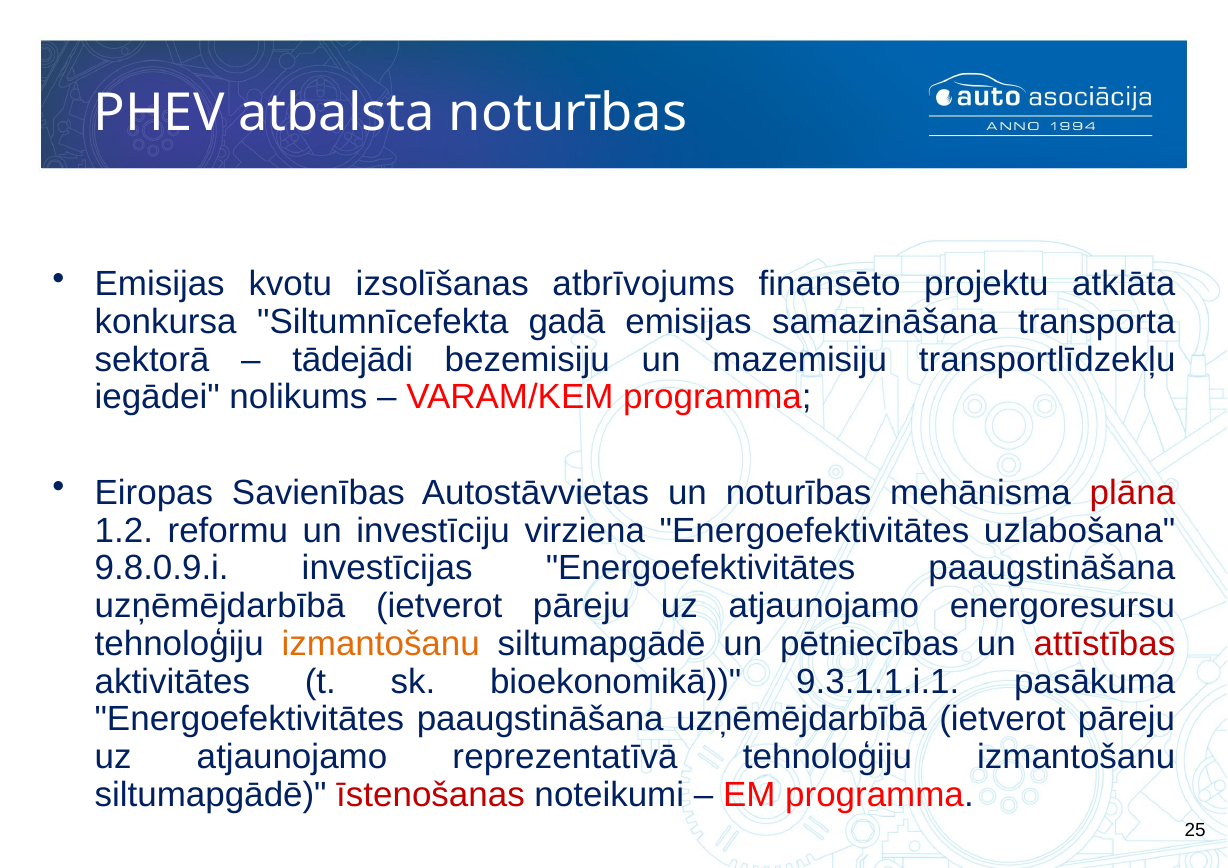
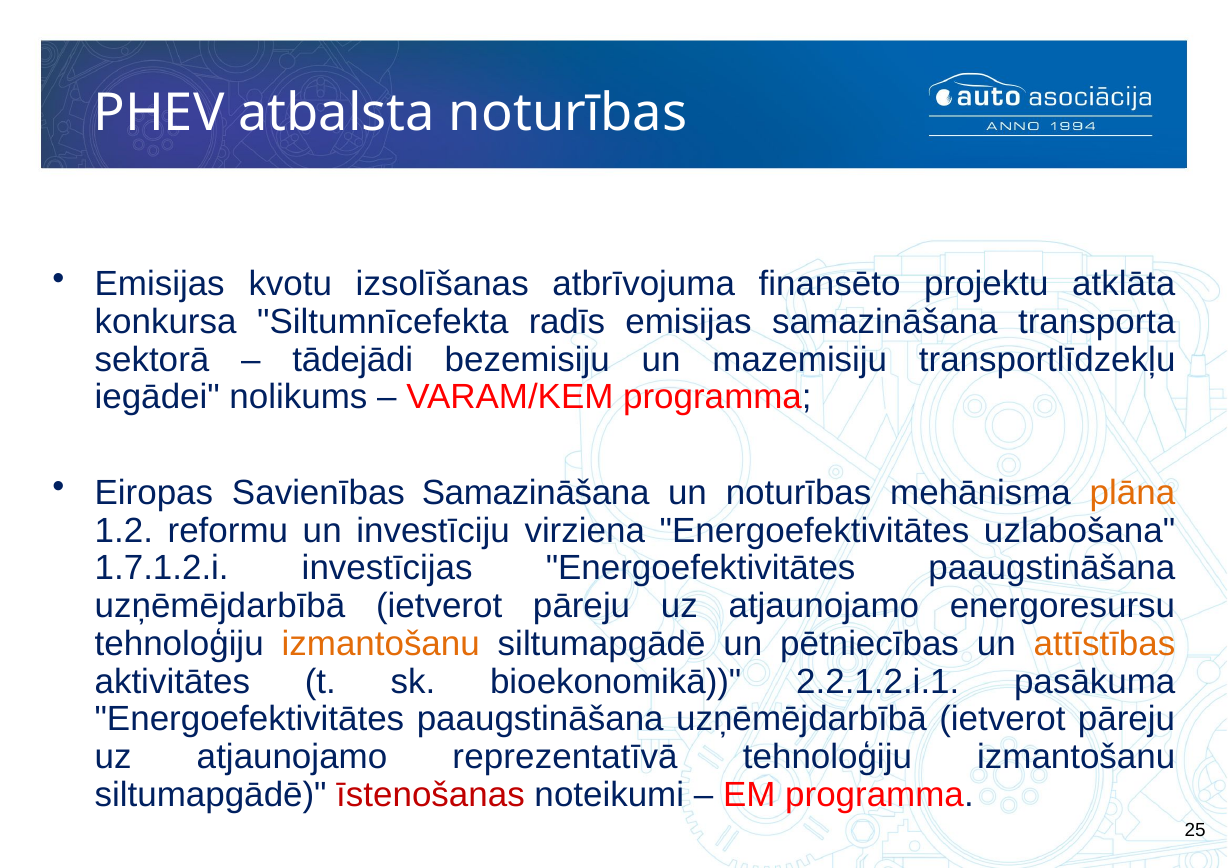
atbrīvojums: atbrīvojums -> atbrīvojuma
gadā: gadā -> radīs
Savienības Autostāvvietas: Autostāvvietas -> Samazināšana
plāna colour: red -> orange
9.8.0.9.i: 9.8.0.9.i -> 1.7.1.2.i
attīstības colour: red -> orange
9.3.1.1.i.1: 9.3.1.1.i.1 -> 2.2.1.2.i.1
